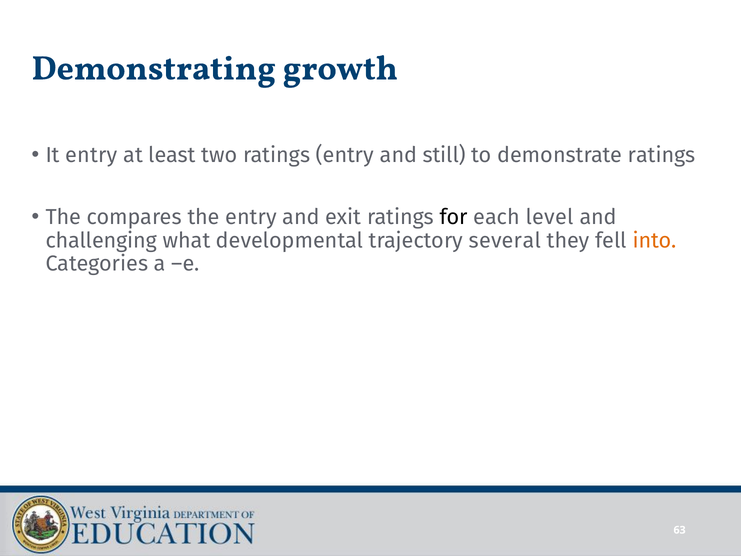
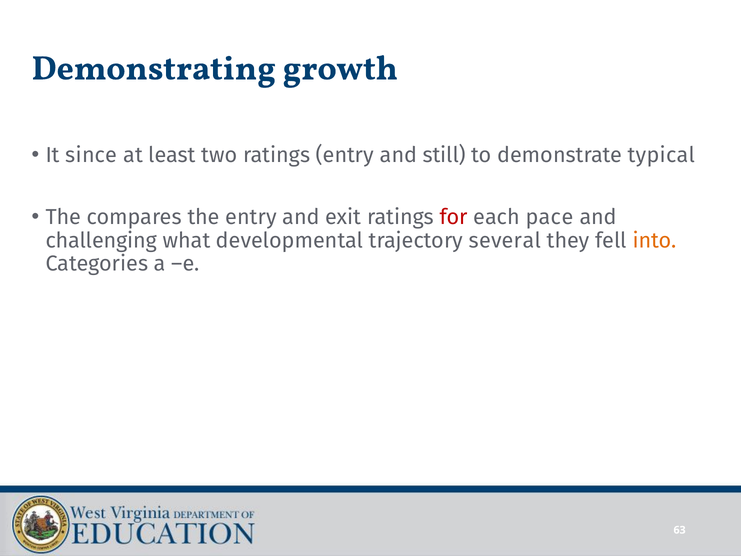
It entry: entry -> since
demonstrate ratings: ratings -> typical
for colour: black -> red
level: level -> pace
